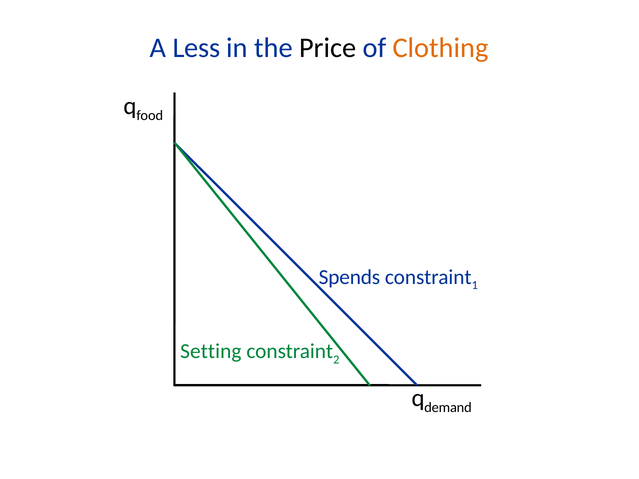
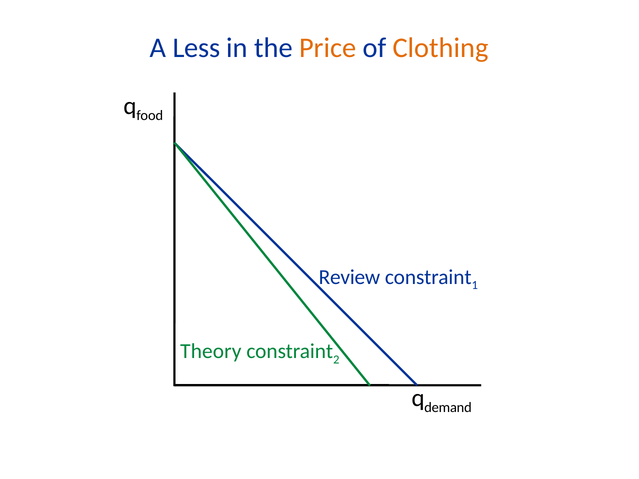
Price colour: black -> orange
Spends: Spends -> Review
Setting: Setting -> Theory
